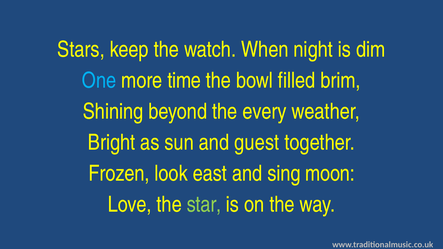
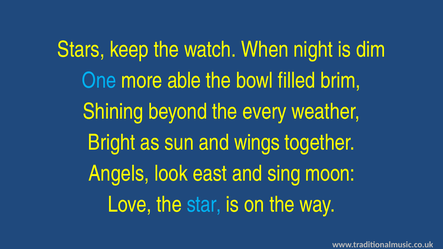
time: time -> able
guest: guest -> wings
Frozen: Frozen -> Angels
star colour: light green -> light blue
